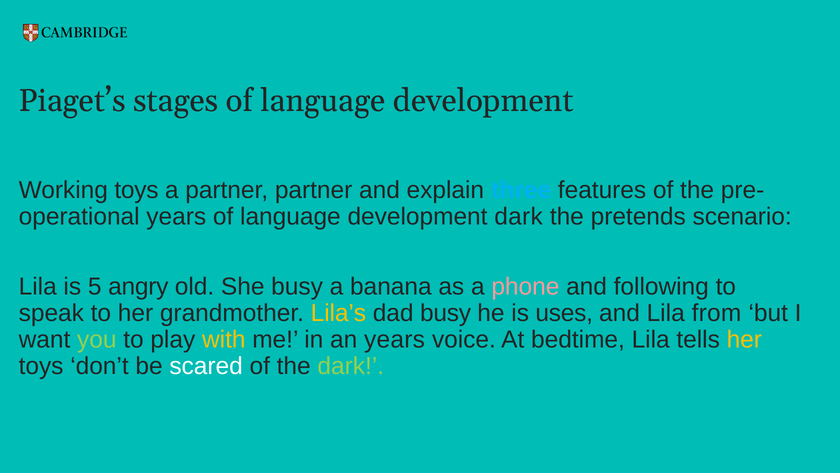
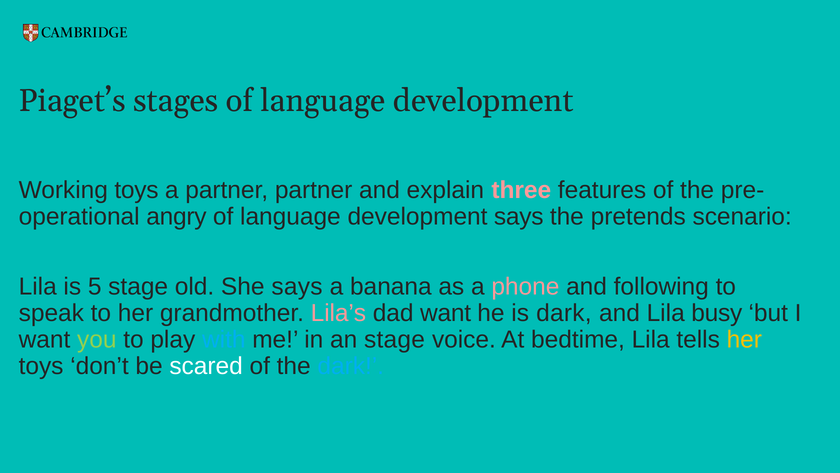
three colour: light blue -> pink
years at (176, 216): years -> angry
development dark: dark -> says
5 angry: angry -> stage
She busy: busy -> says
Lila’s colour: yellow -> pink
dad busy: busy -> want
is uses: uses -> dark
from: from -> busy
with colour: yellow -> light blue
an years: years -> stage
dark at (351, 366) colour: light green -> light blue
